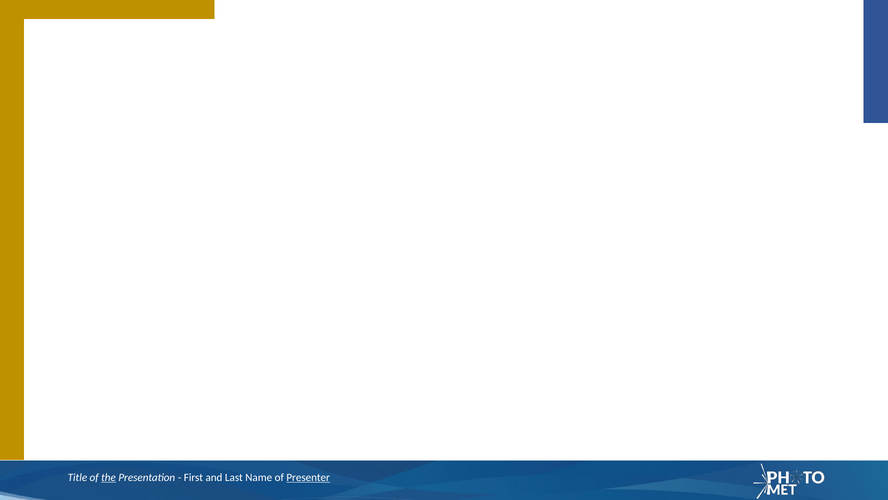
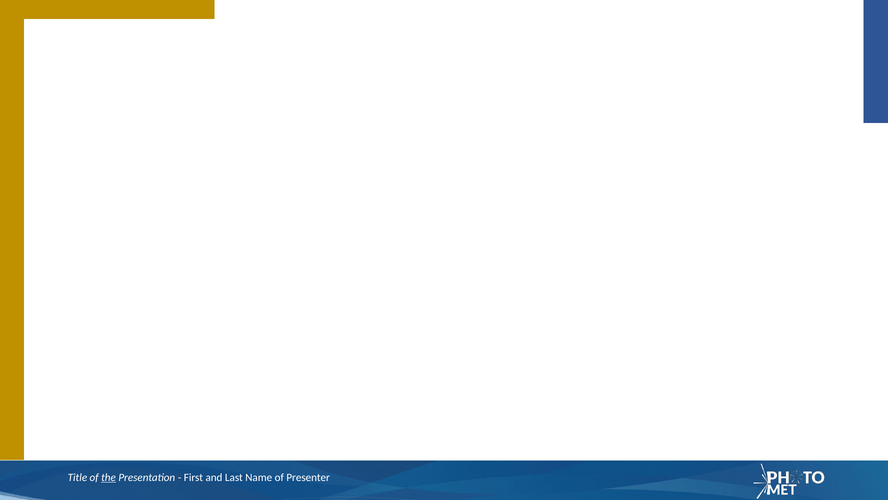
Presenter underline: present -> none
